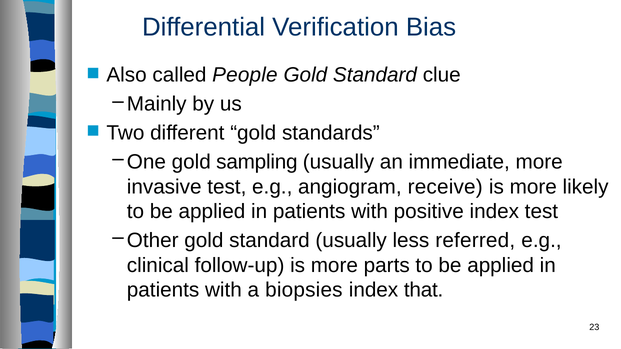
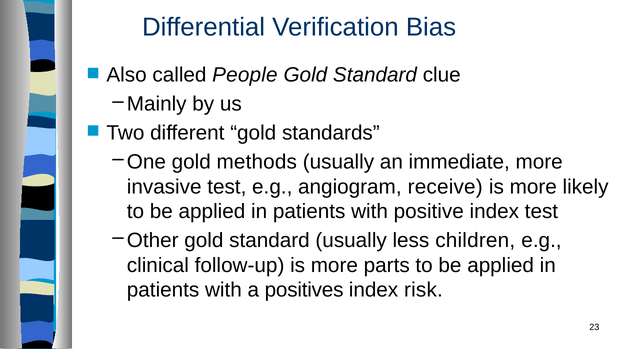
sampling: sampling -> methods
referred: referred -> children
biopsies: biopsies -> positives
that: that -> risk
